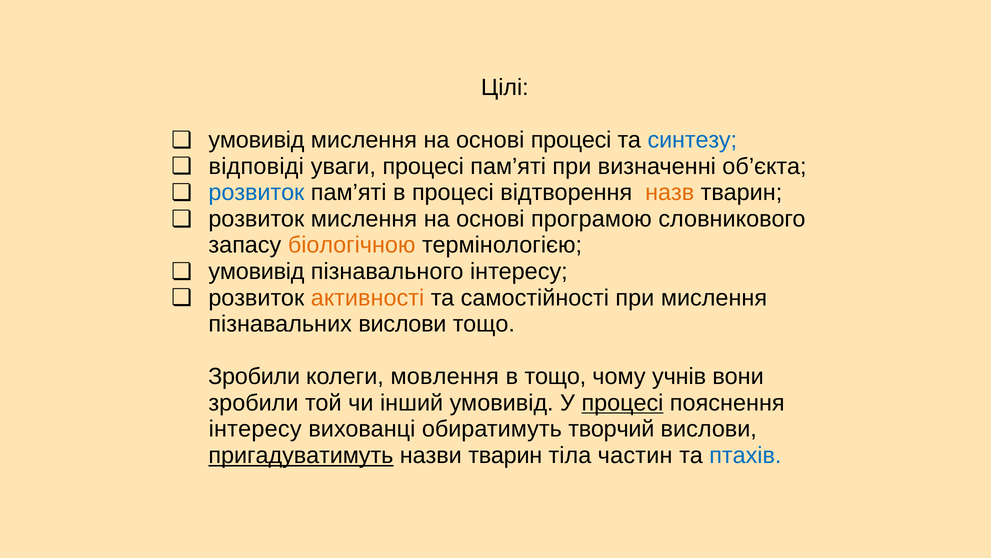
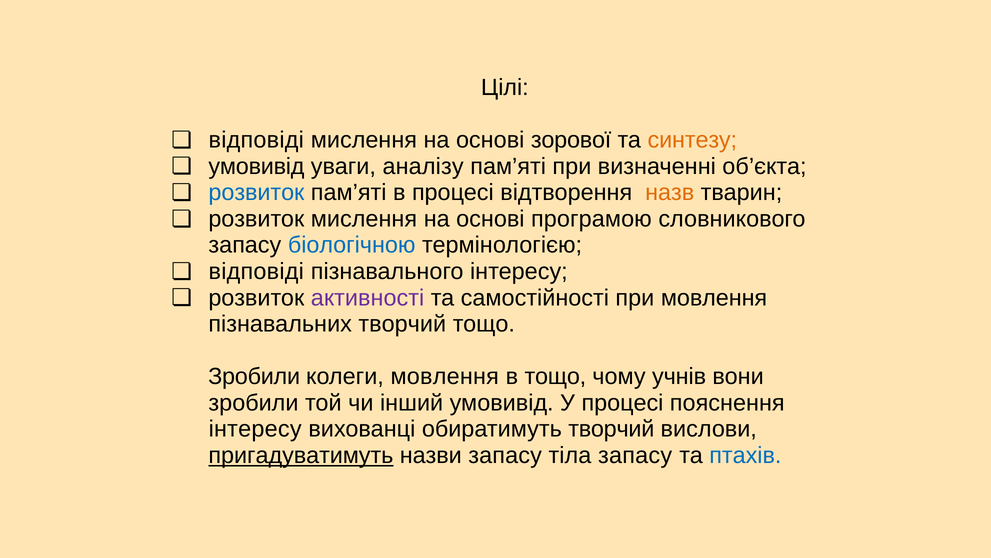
умовивід at (256, 140): умовивід -> відповіді
основі процесі: процесі -> зорової
синтезу colour: blue -> orange
відповіді at (256, 166): відповіді -> умовивід
уваги процесі: процесі -> аналізу
біологічною colour: orange -> blue
умовивід at (256, 271): умовивід -> відповіді
активності colour: orange -> purple
при мислення: мислення -> мовлення
пізнавальних вислови: вислови -> творчий
процесі at (622, 403) underline: present -> none
назви тварин: тварин -> запасу
тіла частин: частин -> запасу
